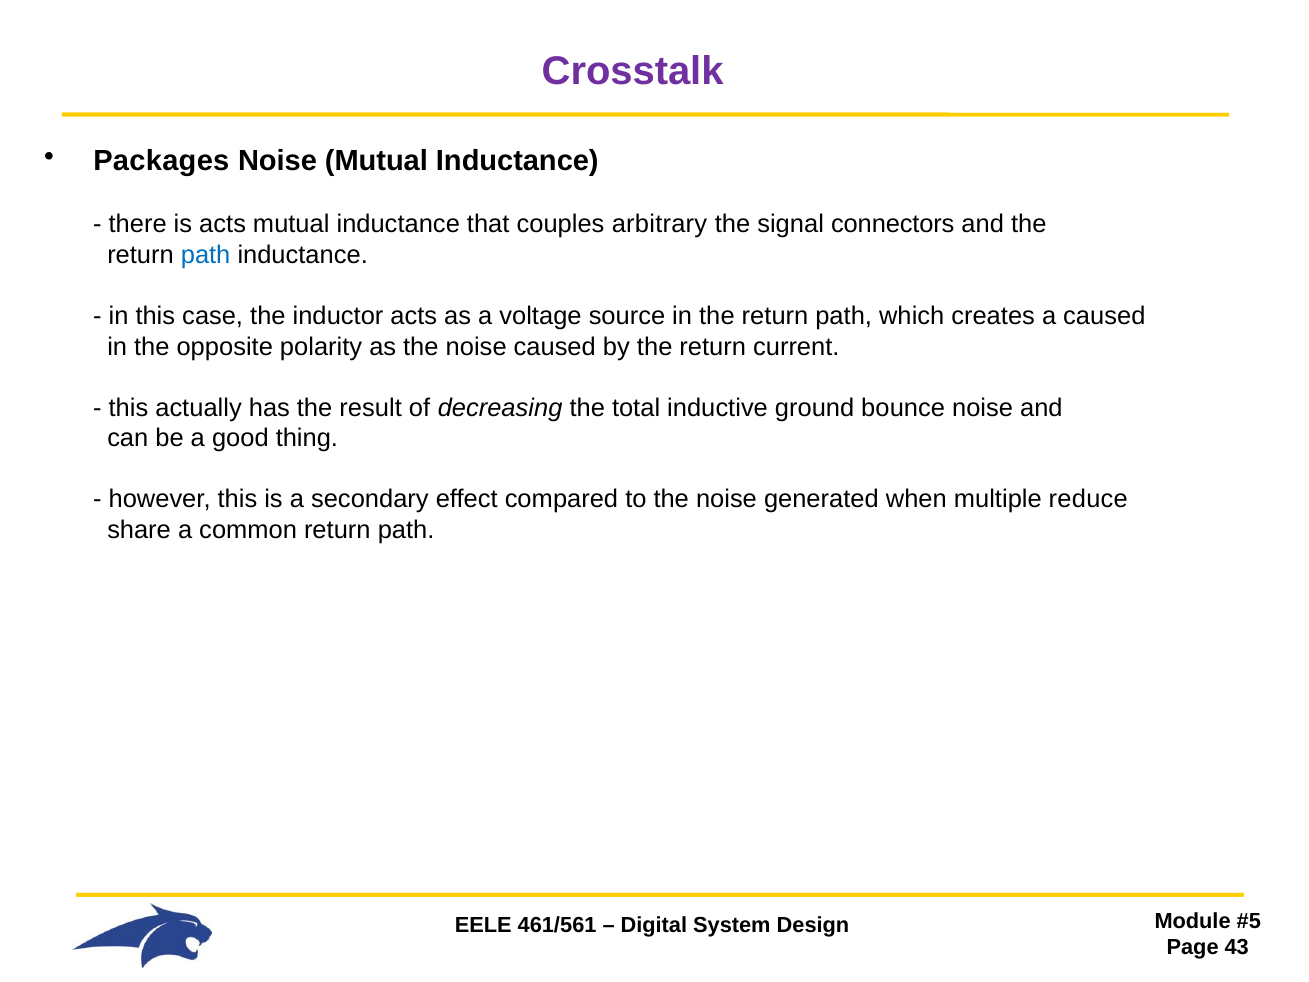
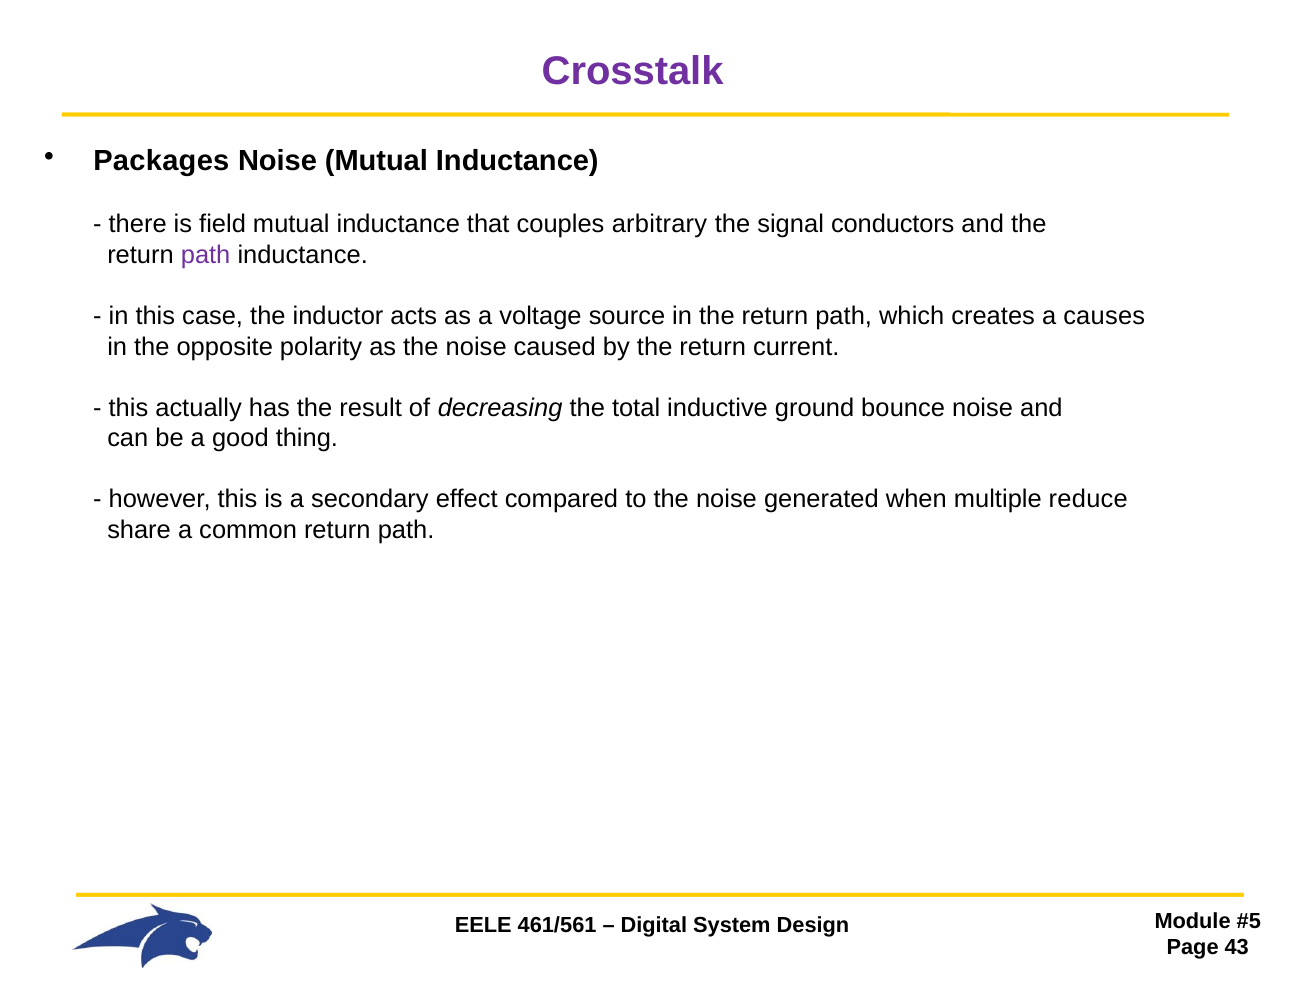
is acts: acts -> field
connectors: connectors -> conductors
path at (206, 255) colour: blue -> purple
a caused: caused -> causes
